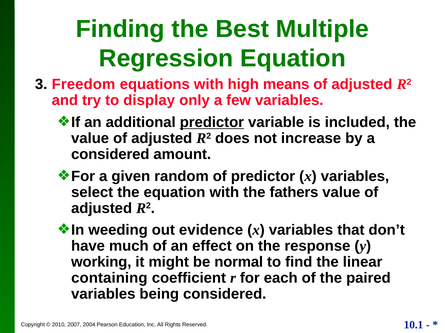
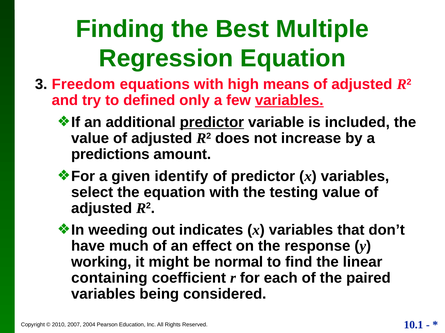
display: display -> defined
variables at (289, 101) underline: none -> present
considered at (110, 155): considered -> predictions
random: random -> identify
fathers: fathers -> testing
evidence: evidence -> indicates
